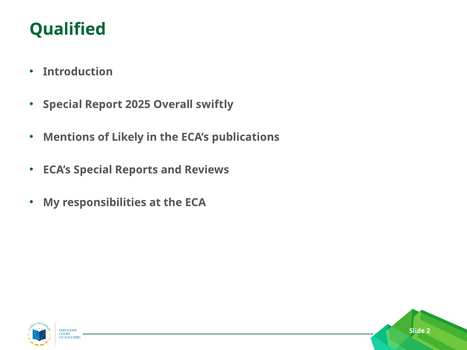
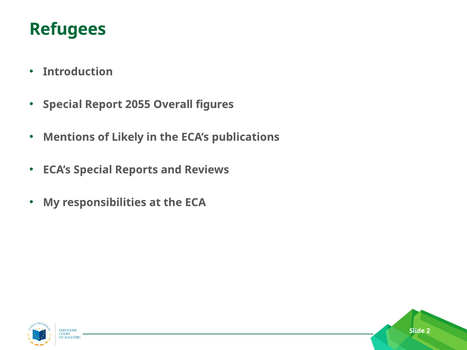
Qualified: Qualified -> Refugees
2025: 2025 -> 2055
swiftly: swiftly -> figures
